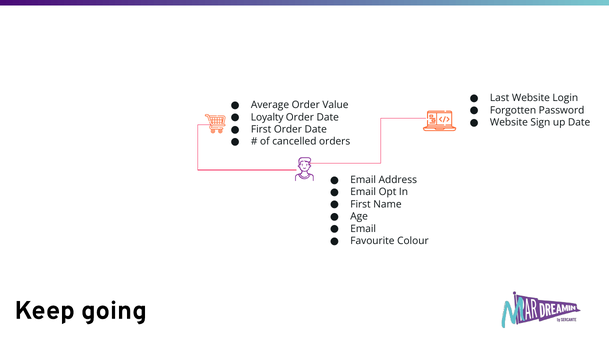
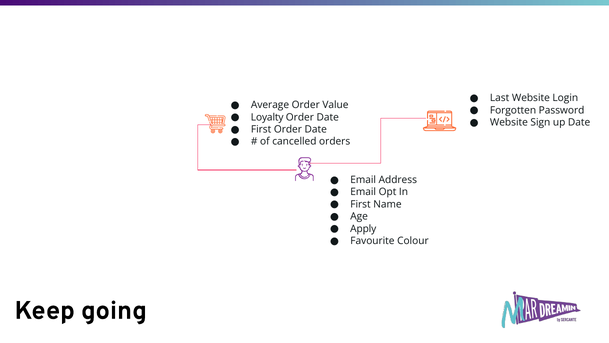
Email at (363, 228): Email -> Apply
